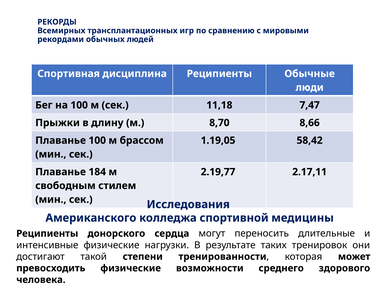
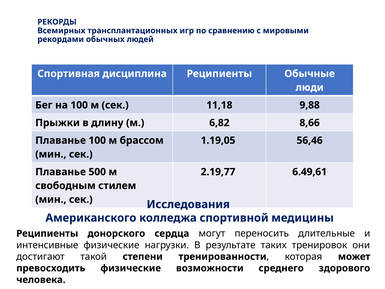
7,47: 7,47 -> 9,88
8,70: 8,70 -> 6,82
58,42: 58,42 -> 56,46
184: 184 -> 500
2.17,11: 2.17,11 -> 6.49,61
